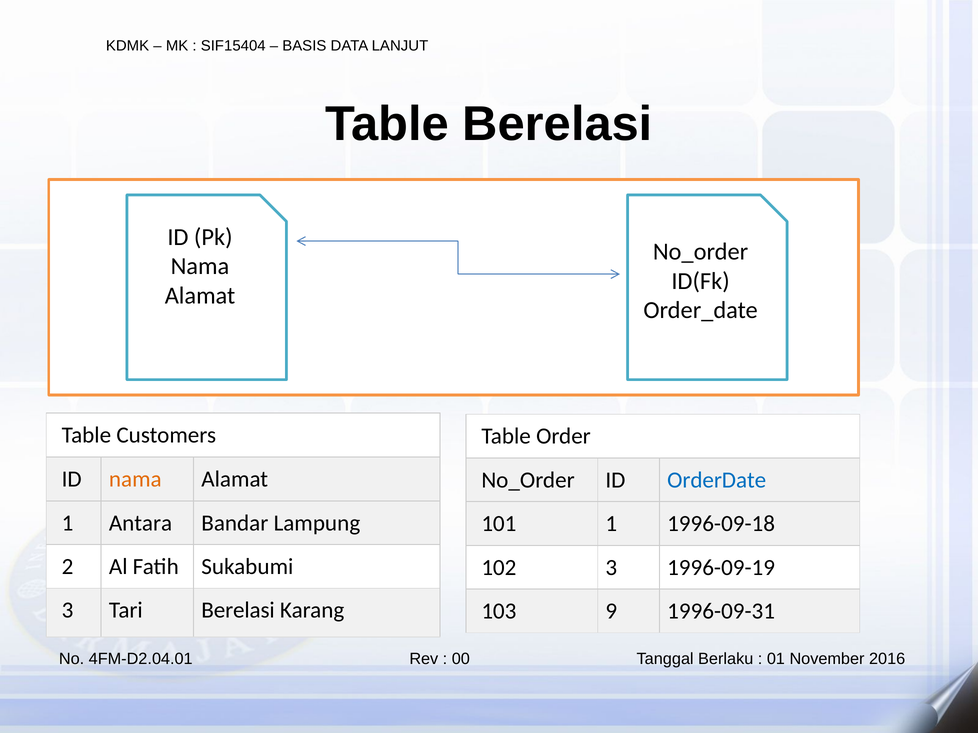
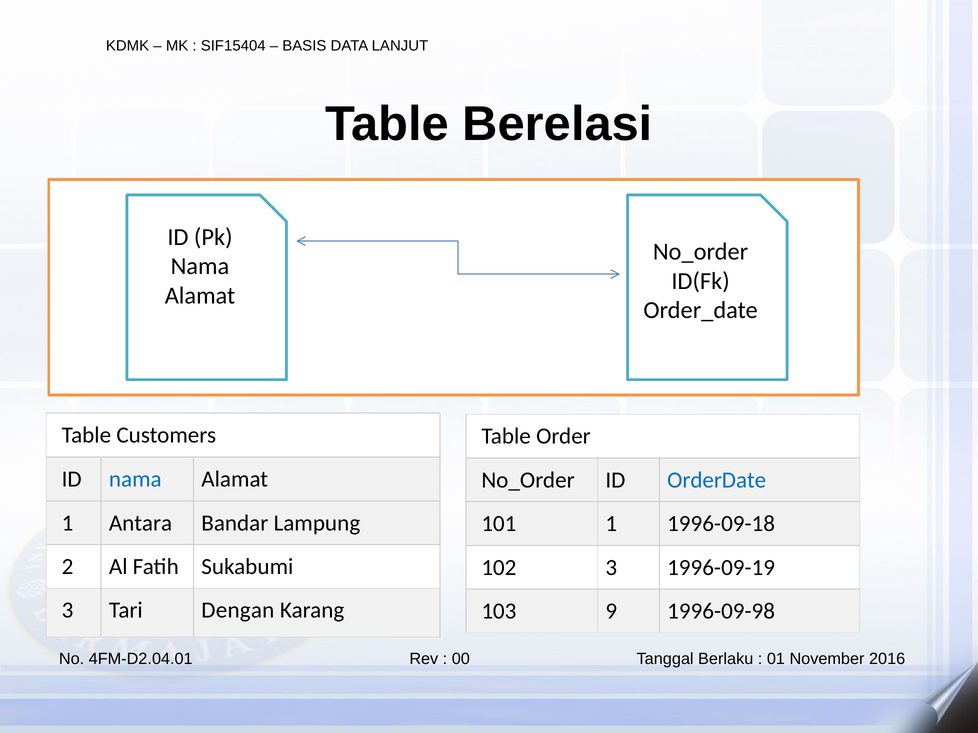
nama at (135, 480) colour: orange -> blue
Tari Berelasi: Berelasi -> Dengan
1996-09-31: 1996-09-31 -> 1996-09-98
